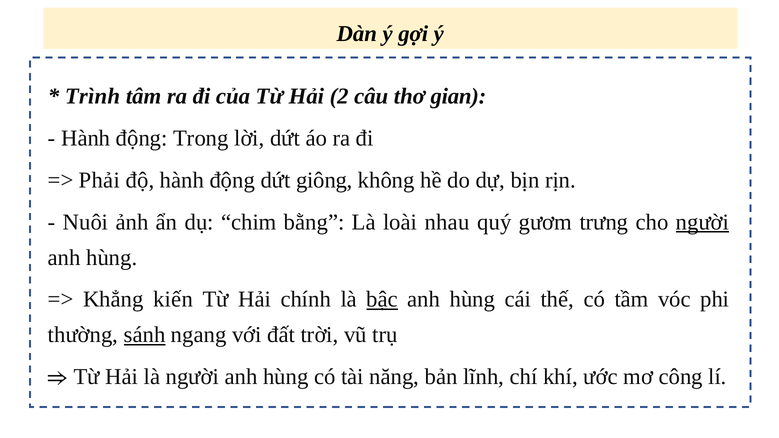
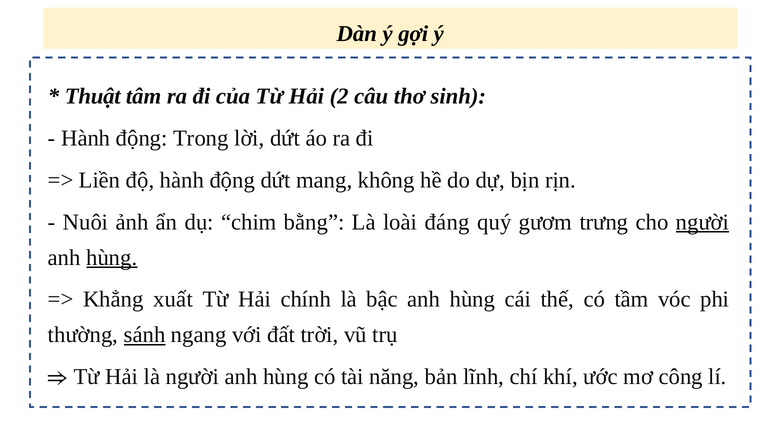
Trình: Trình -> Thuật
gian: gian -> sinh
Phải: Phải -> Liền
giông: giông -> mang
nhau: nhau -> đáng
hùng at (112, 258) underline: none -> present
kiến: kiến -> xuất
bậc underline: present -> none
